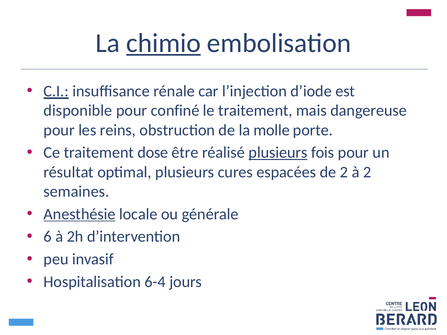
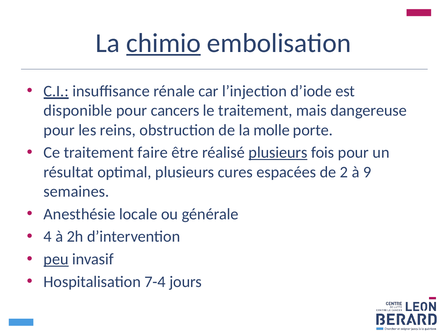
confiné: confiné -> cancers
dose: dose -> faire
à 2: 2 -> 9
Anesthésie underline: present -> none
6: 6 -> 4
peu underline: none -> present
6-4: 6-4 -> 7-4
